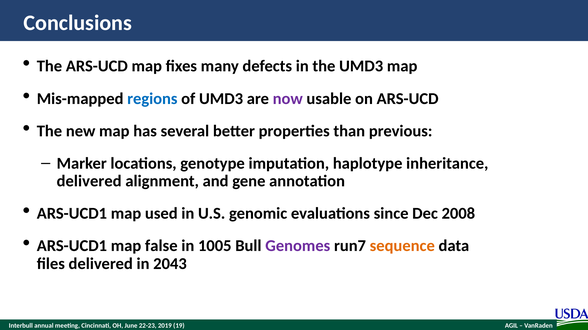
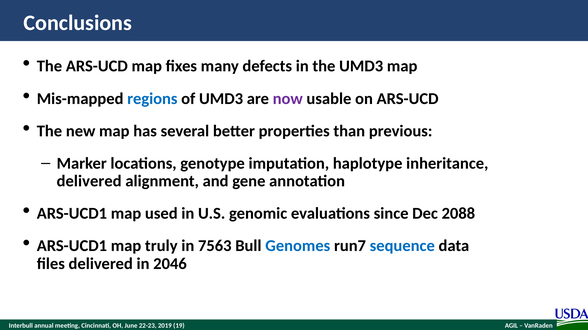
2008: 2008 -> 2088
false: false -> truly
1005: 1005 -> 7563
Genomes colour: purple -> blue
sequence colour: orange -> blue
2043: 2043 -> 2046
